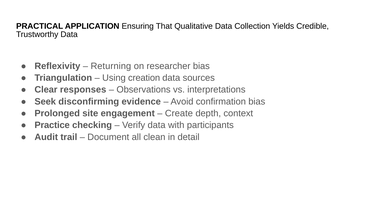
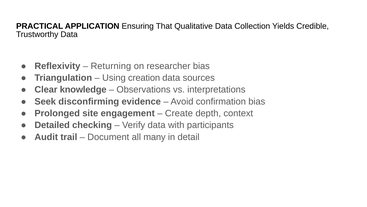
responses: responses -> knowledge
Practice: Practice -> Detailed
clean: clean -> many
